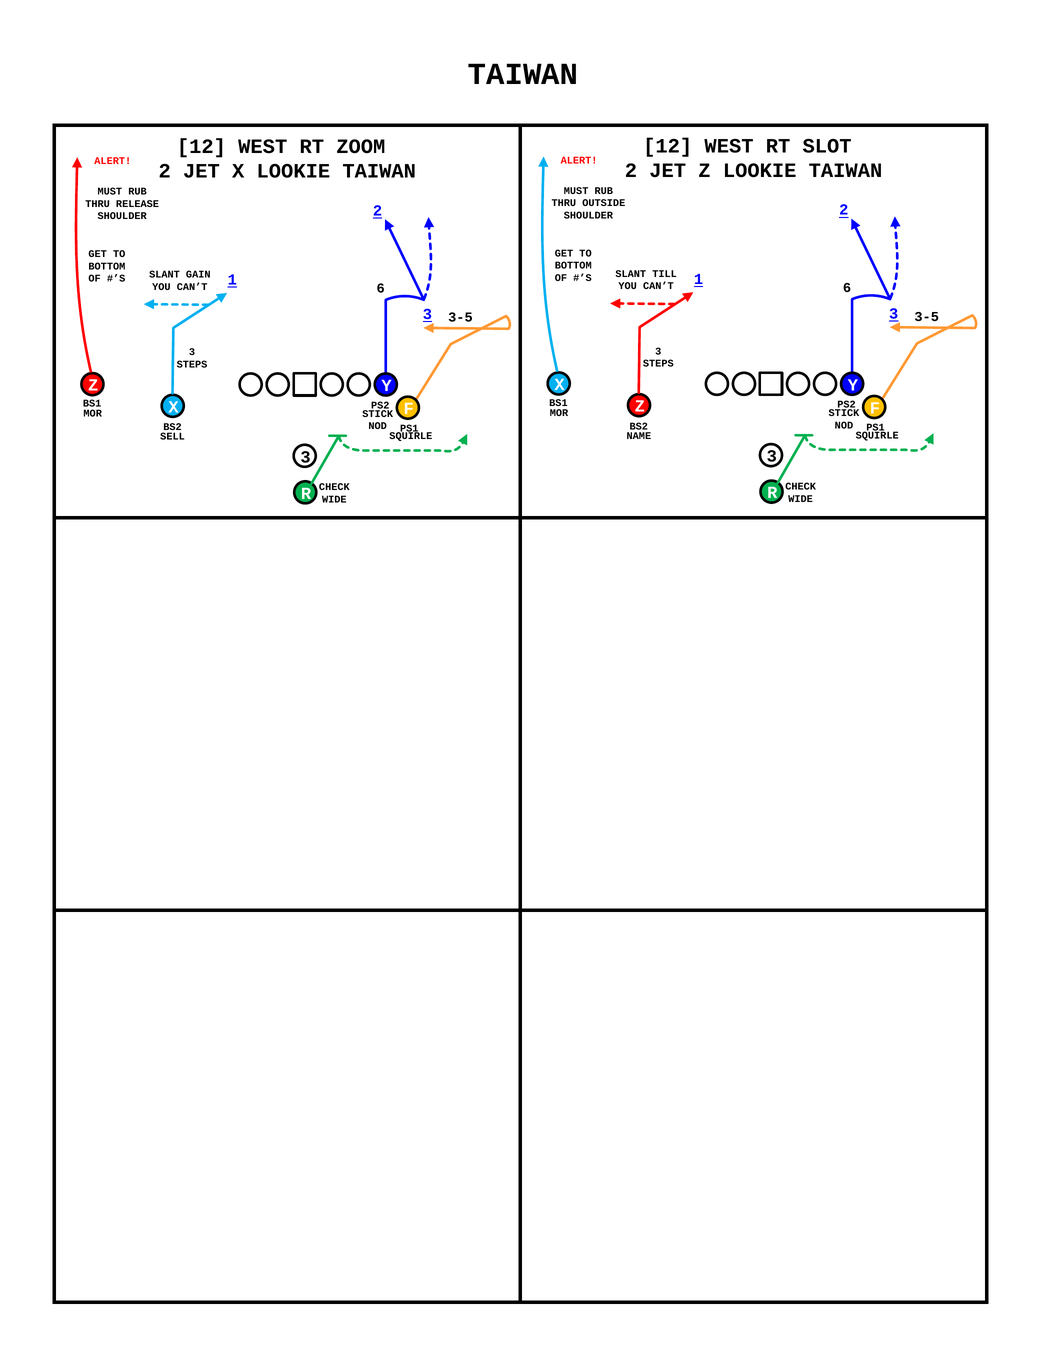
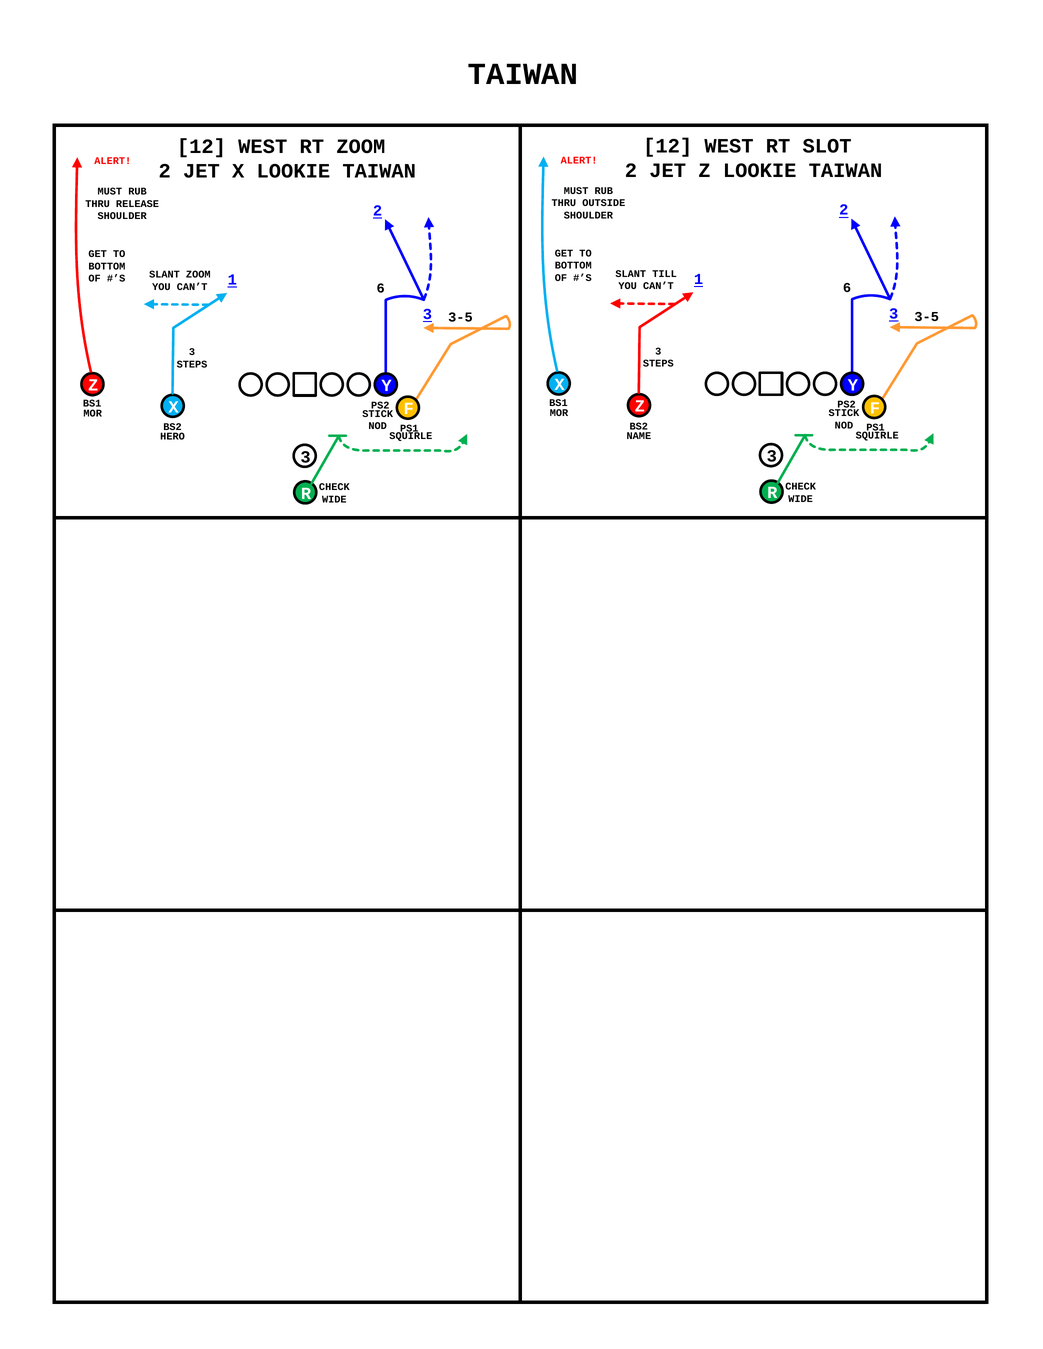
SLANT GAIN: GAIN -> ZOOM
SELL: SELL -> HERO
